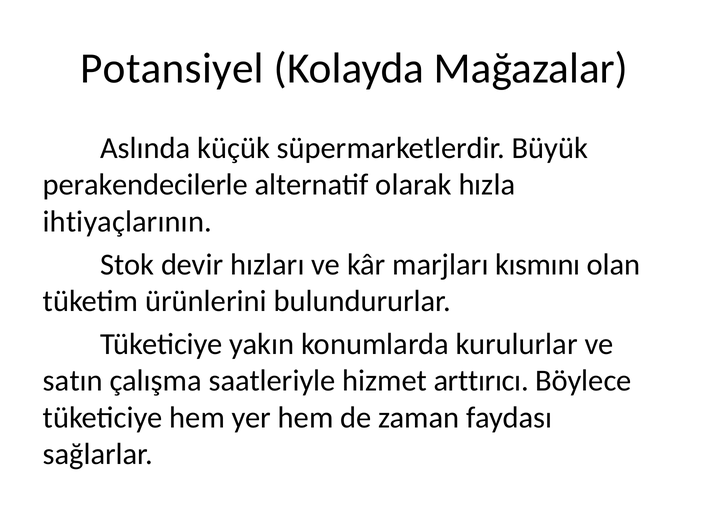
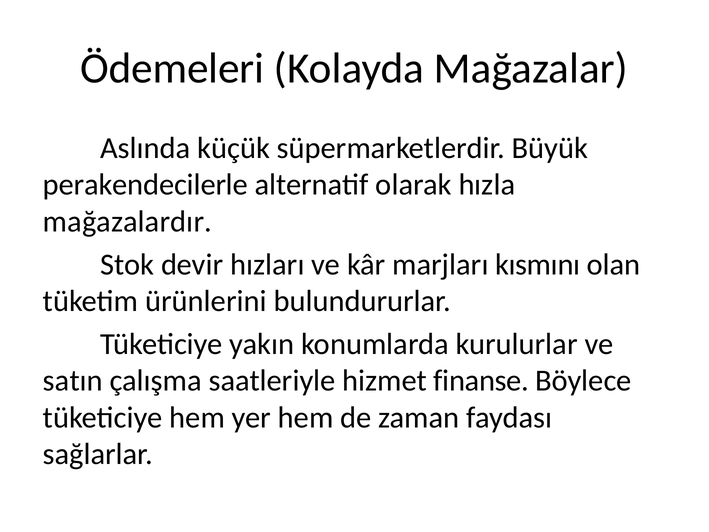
Potansiyel: Potansiyel -> Ödemeleri
ihtiyaçlarının: ihtiyaçlarının -> mağazalardır
arttırıcı: arttırıcı -> finanse
